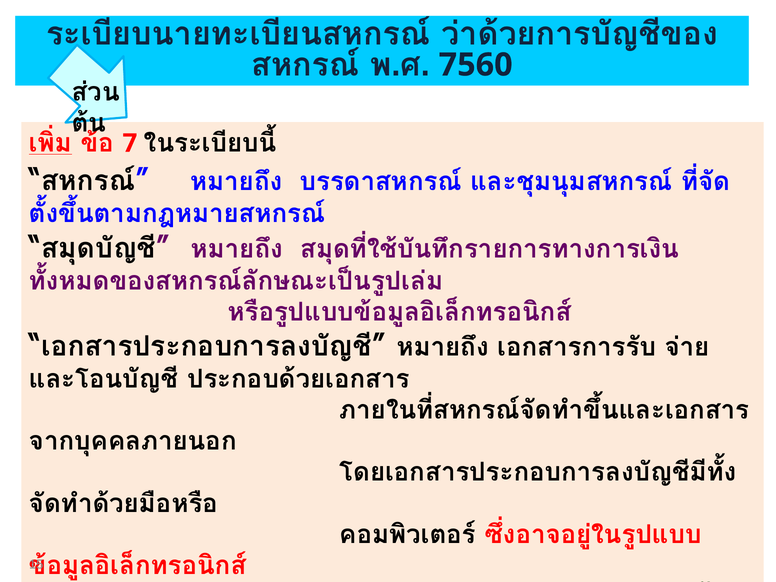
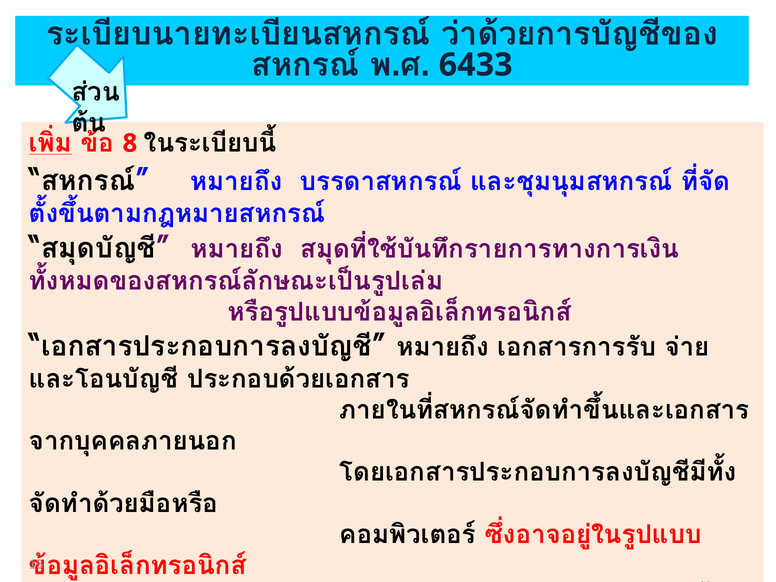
7560: 7560 -> 6433
7: 7 -> 8
